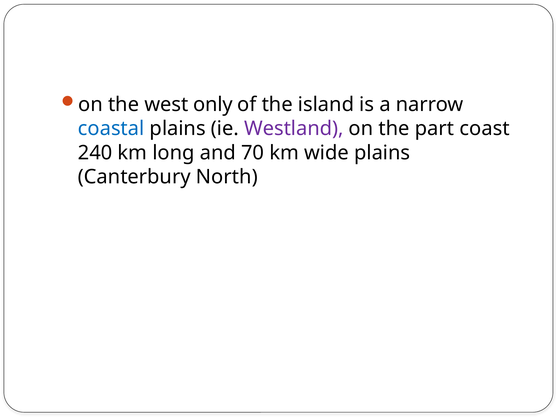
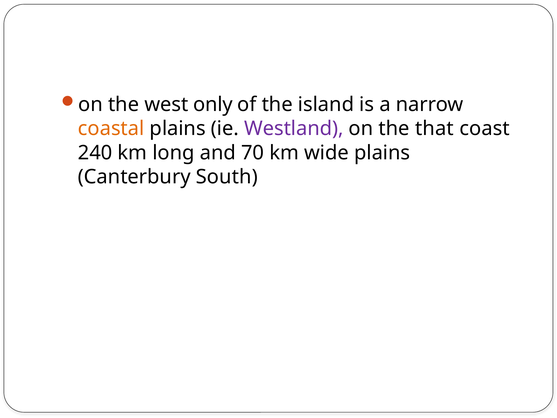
coastal colour: blue -> orange
part: part -> that
North: North -> South
